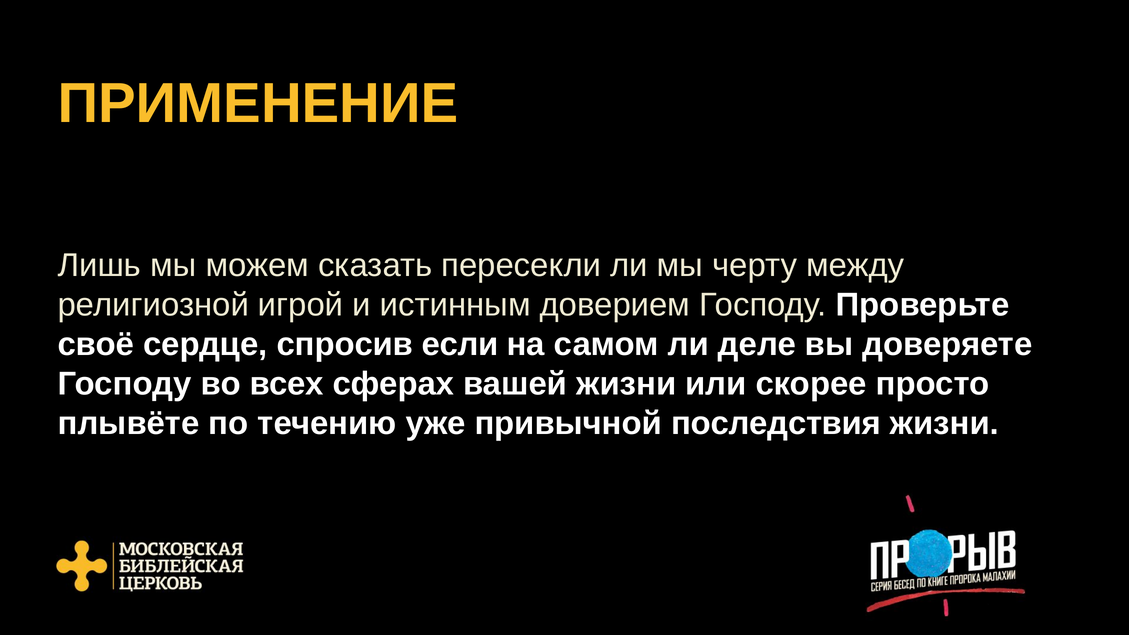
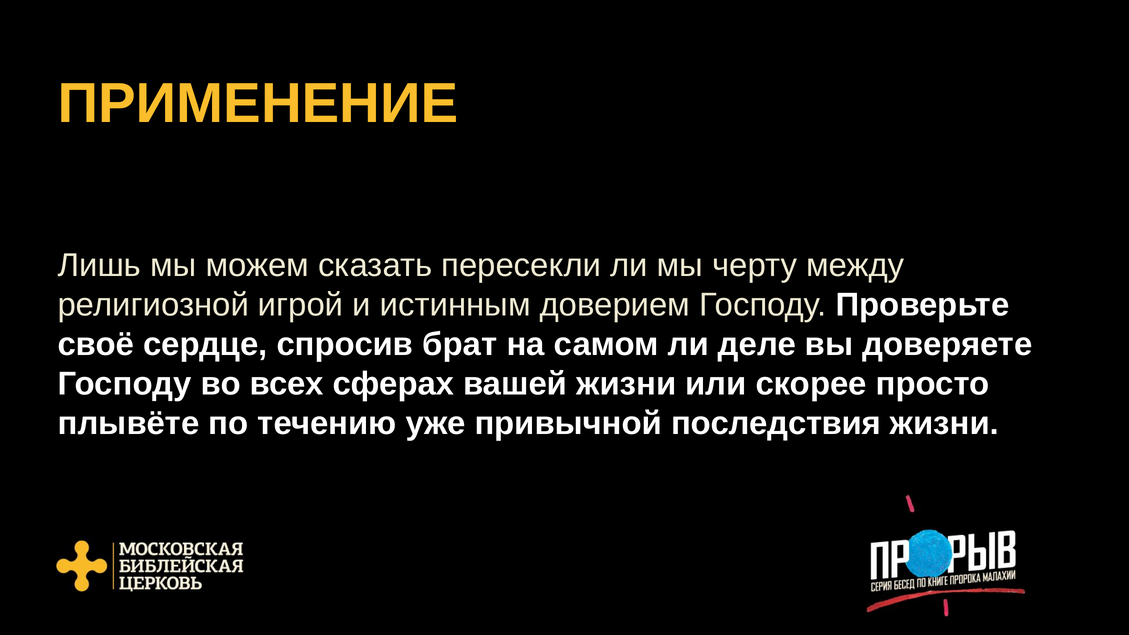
если: если -> брат
